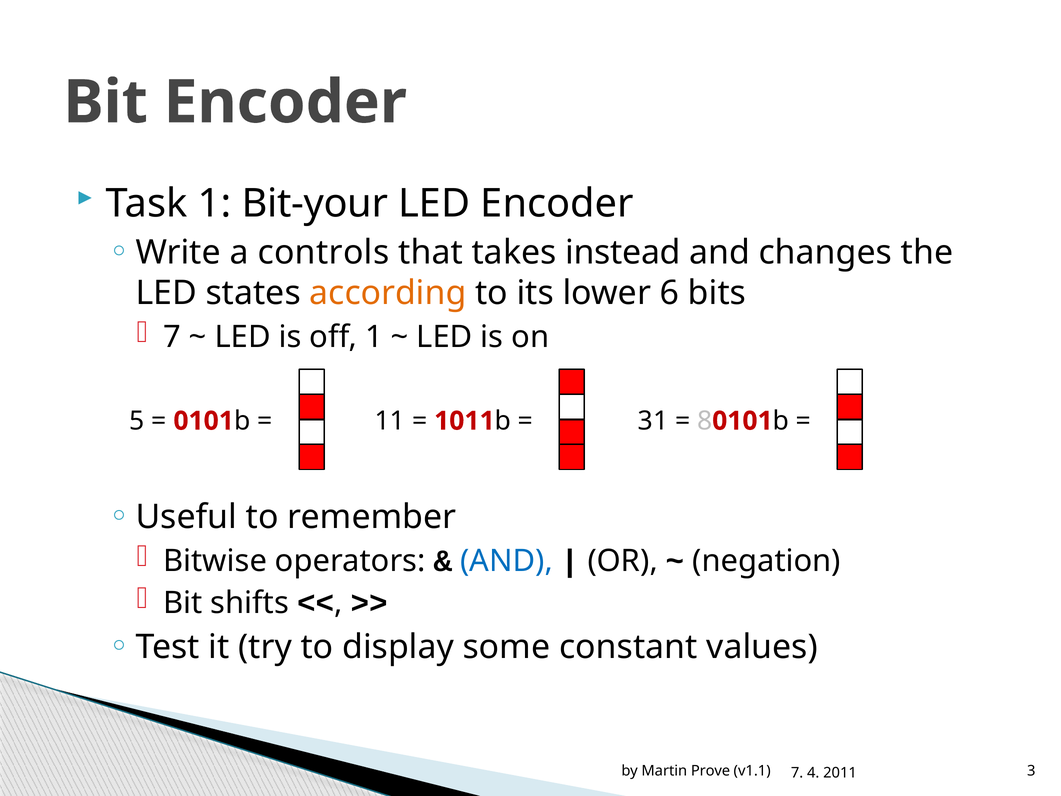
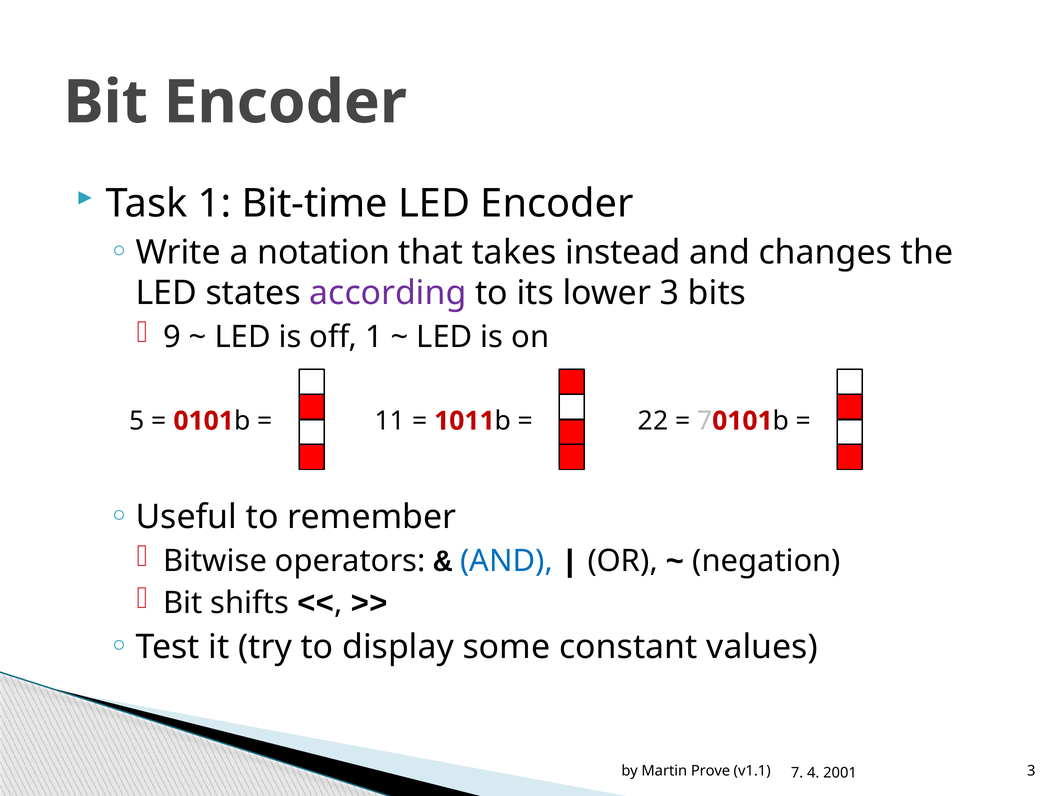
Bit-your: Bit-your -> Bit-time
controls: controls -> notation
according colour: orange -> purple
lower 6: 6 -> 3
7 at (172, 337): 7 -> 9
31: 31 -> 22
8 at (705, 421): 8 -> 7
2011: 2011 -> 2001
